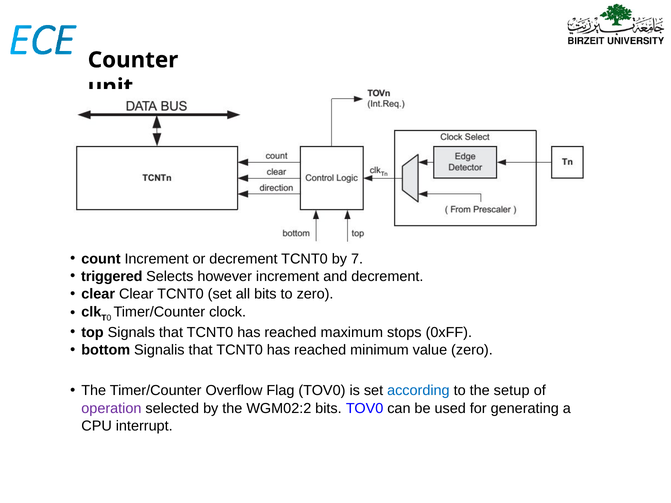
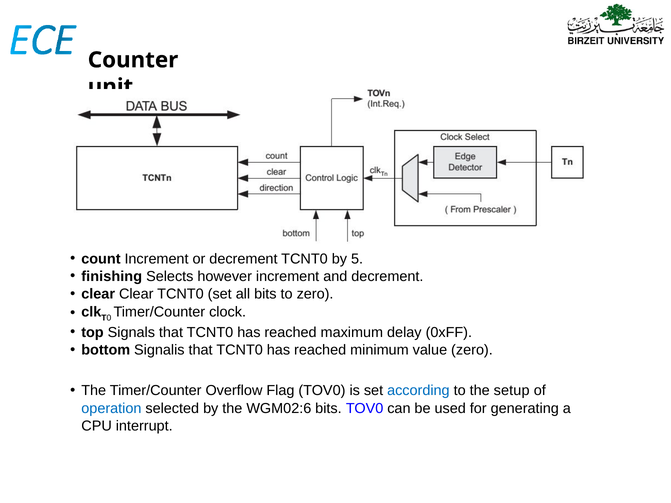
7: 7 -> 5
triggered: triggered -> finishing
stops: stops -> delay
operation colour: purple -> blue
WGM02:2: WGM02:2 -> WGM02:6
